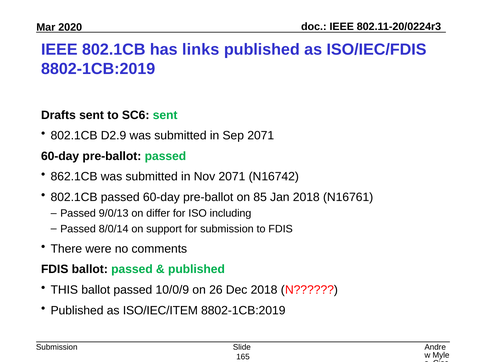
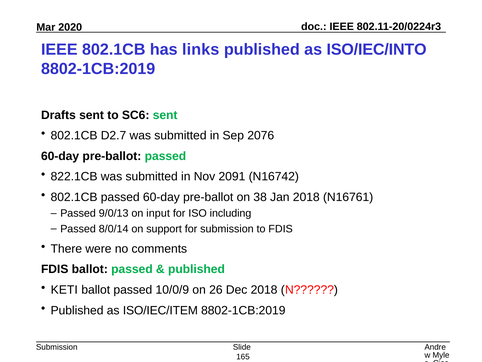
ISO/IEC/FDIS: ISO/IEC/FDIS -> ISO/IEC/INTO
D2.9: D2.9 -> D2.7
Sep 2071: 2071 -> 2076
862.1CB: 862.1CB -> 822.1CB
Nov 2071: 2071 -> 2091
85: 85 -> 38
differ: differ -> input
THIS: THIS -> KETI
